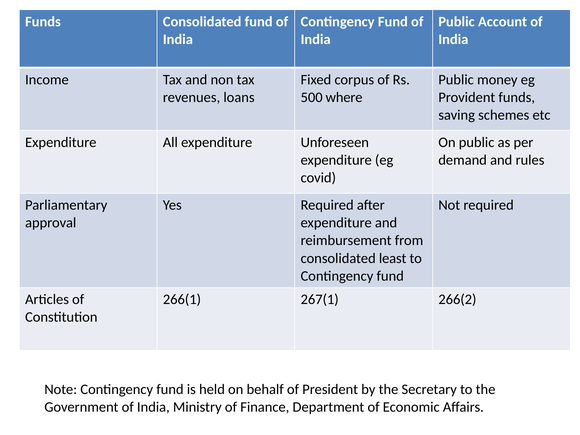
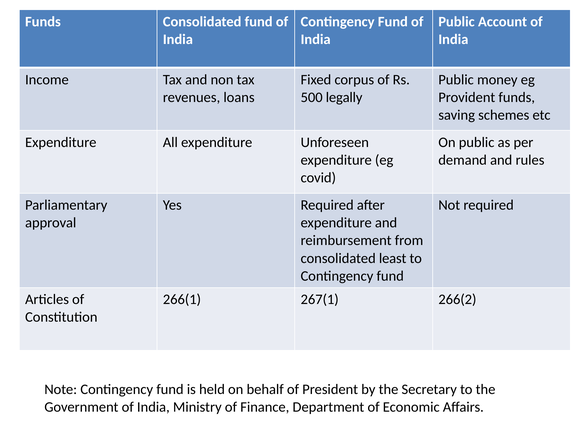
where: where -> legally
